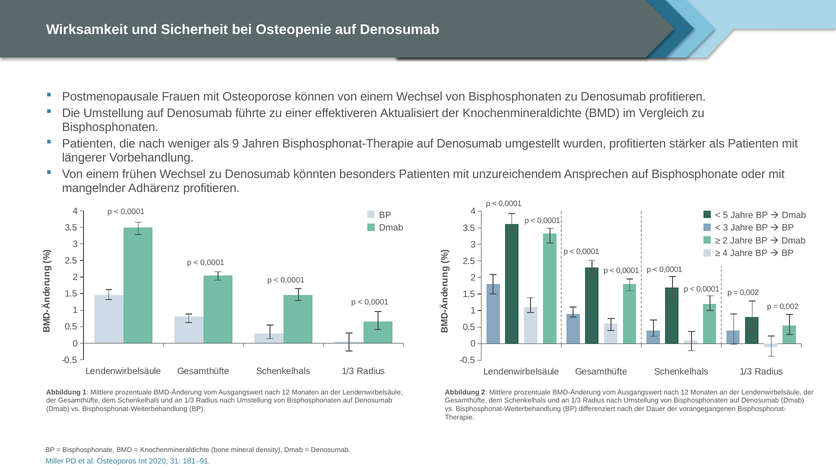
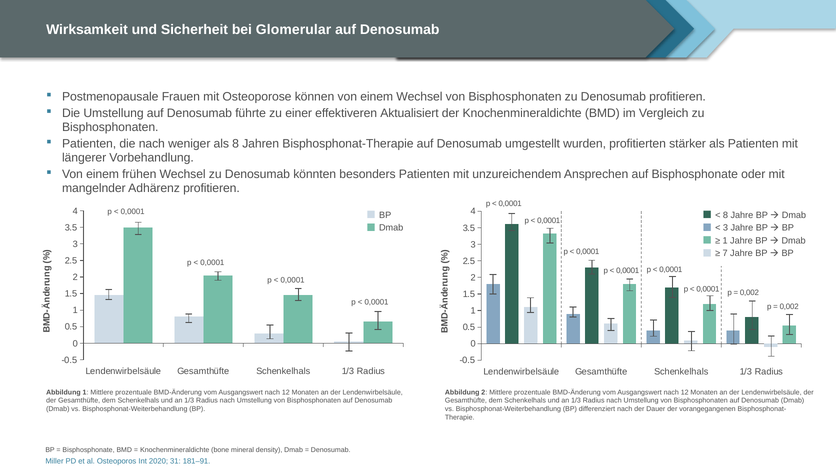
Osteopenie: Osteopenie -> Glomerular
als 9: 9 -> 8
5 at (725, 215): 5 -> 8
2 at (725, 241): 2 -> 1
4 at (725, 253): 4 -> 7
